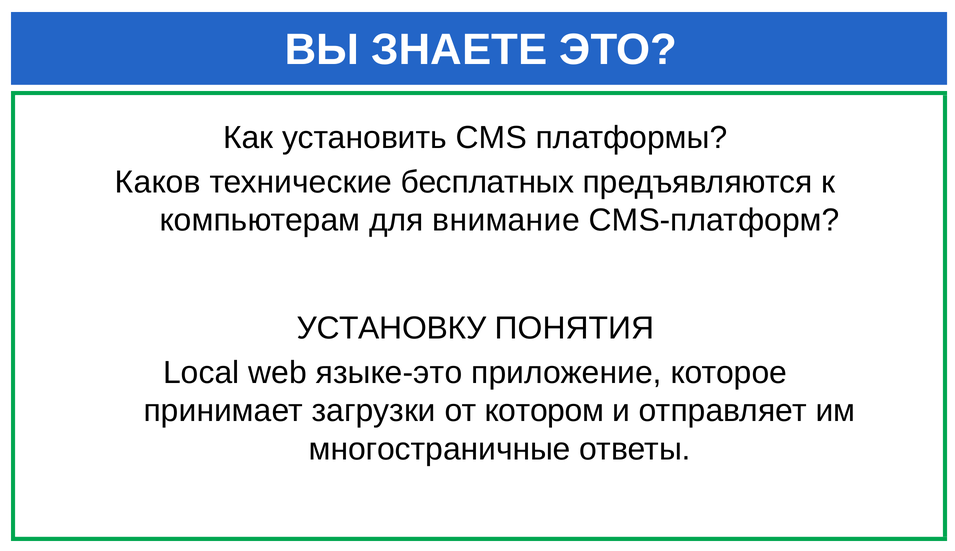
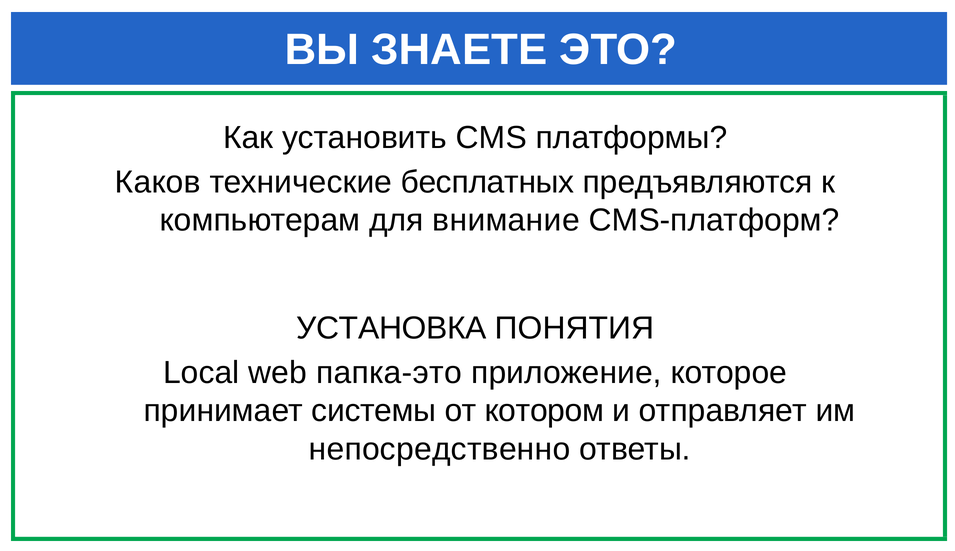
УСТАНОВКУ: УСТАНОВКУ -> УСТАНОВКА
языке-это: языке-это -> папка-это
загрузки: загрузки -> системы
многостраничные: многостраничные -> непосредственно
